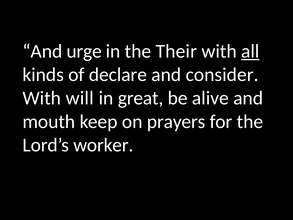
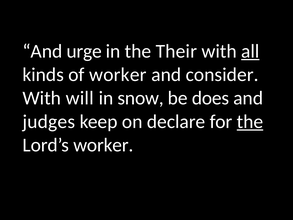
of declare: declare -> worker
great: great -> snow
alive: alive -> does
mouth: mouth -> judges
prayers: prayers -> declare
the at (250, 121) underline: none -> present
